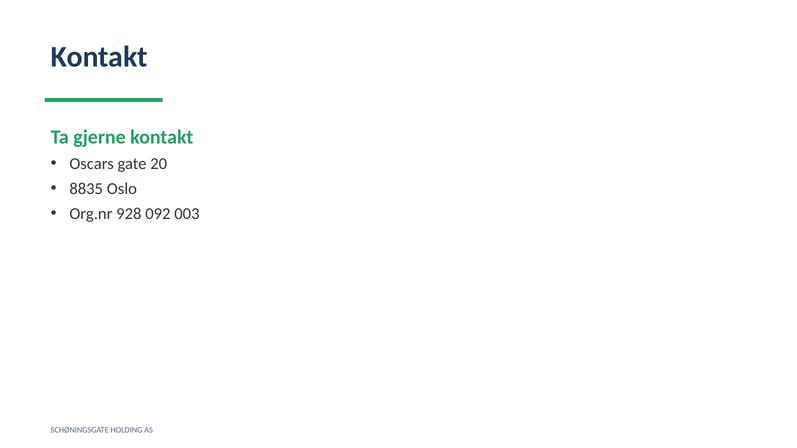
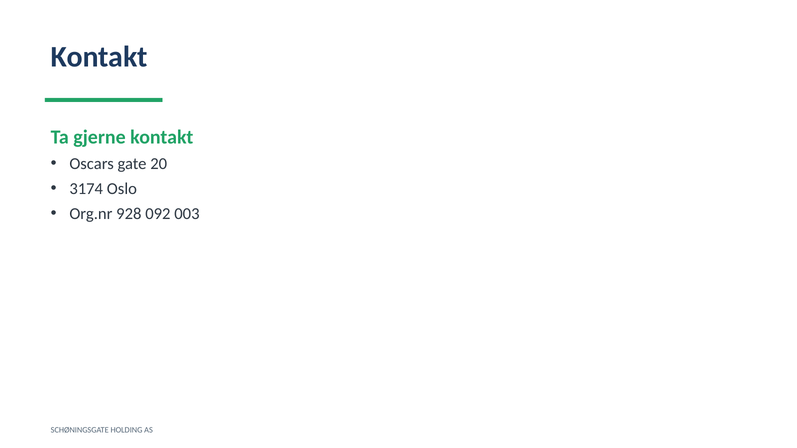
8835: 8835 -> 3174
